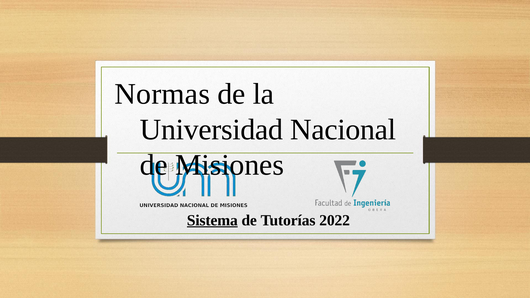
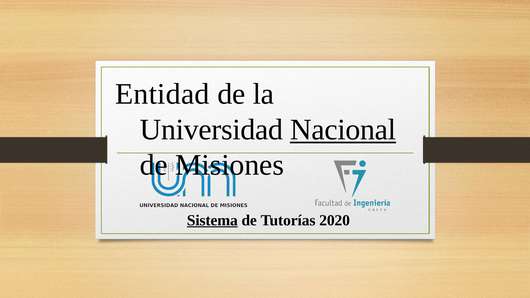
Normas: Normas -> Entidad
Nacional underline: none -> present
2022: 2022 -> 2020
